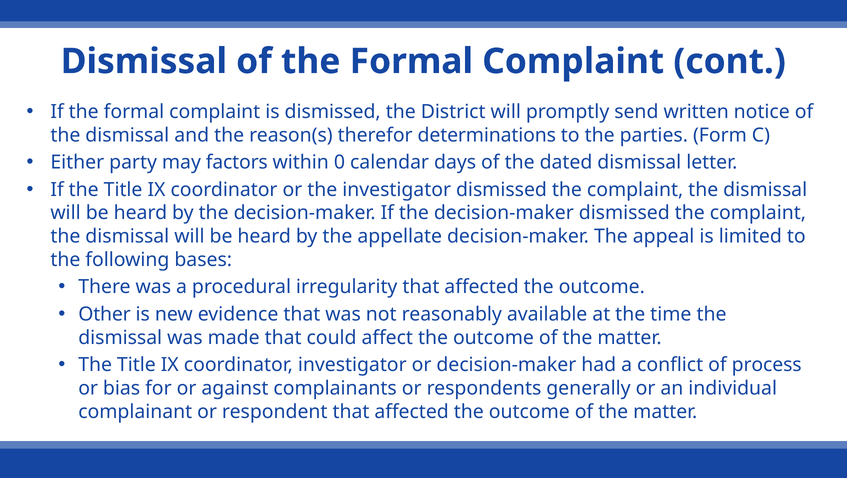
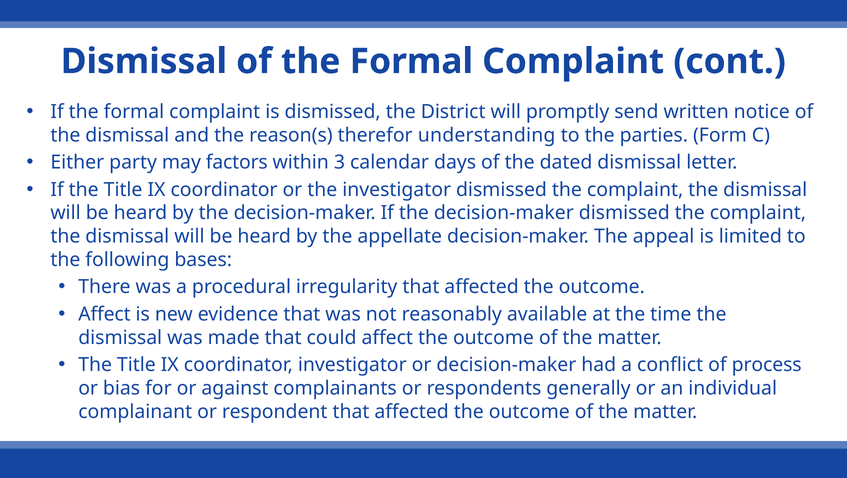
determinations: determinations -> understanding
0: 0 -> 3
Other at (105, 314): Other -> Affect
